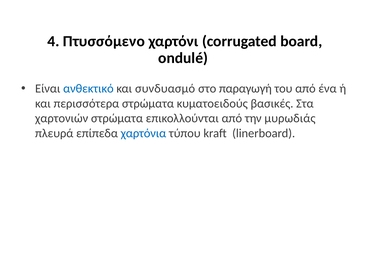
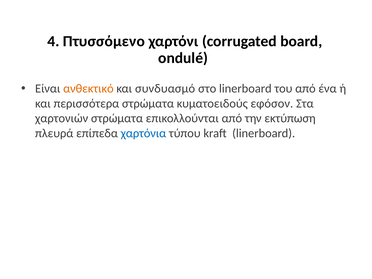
ανθεκτικό colour: blue -> orange
στο παραγωγή: παραγωγή -> linerboard
βασικές: βασικές -> εφόσον
μυρωδιάς: μυρωδιάς -> εκτύπωση
